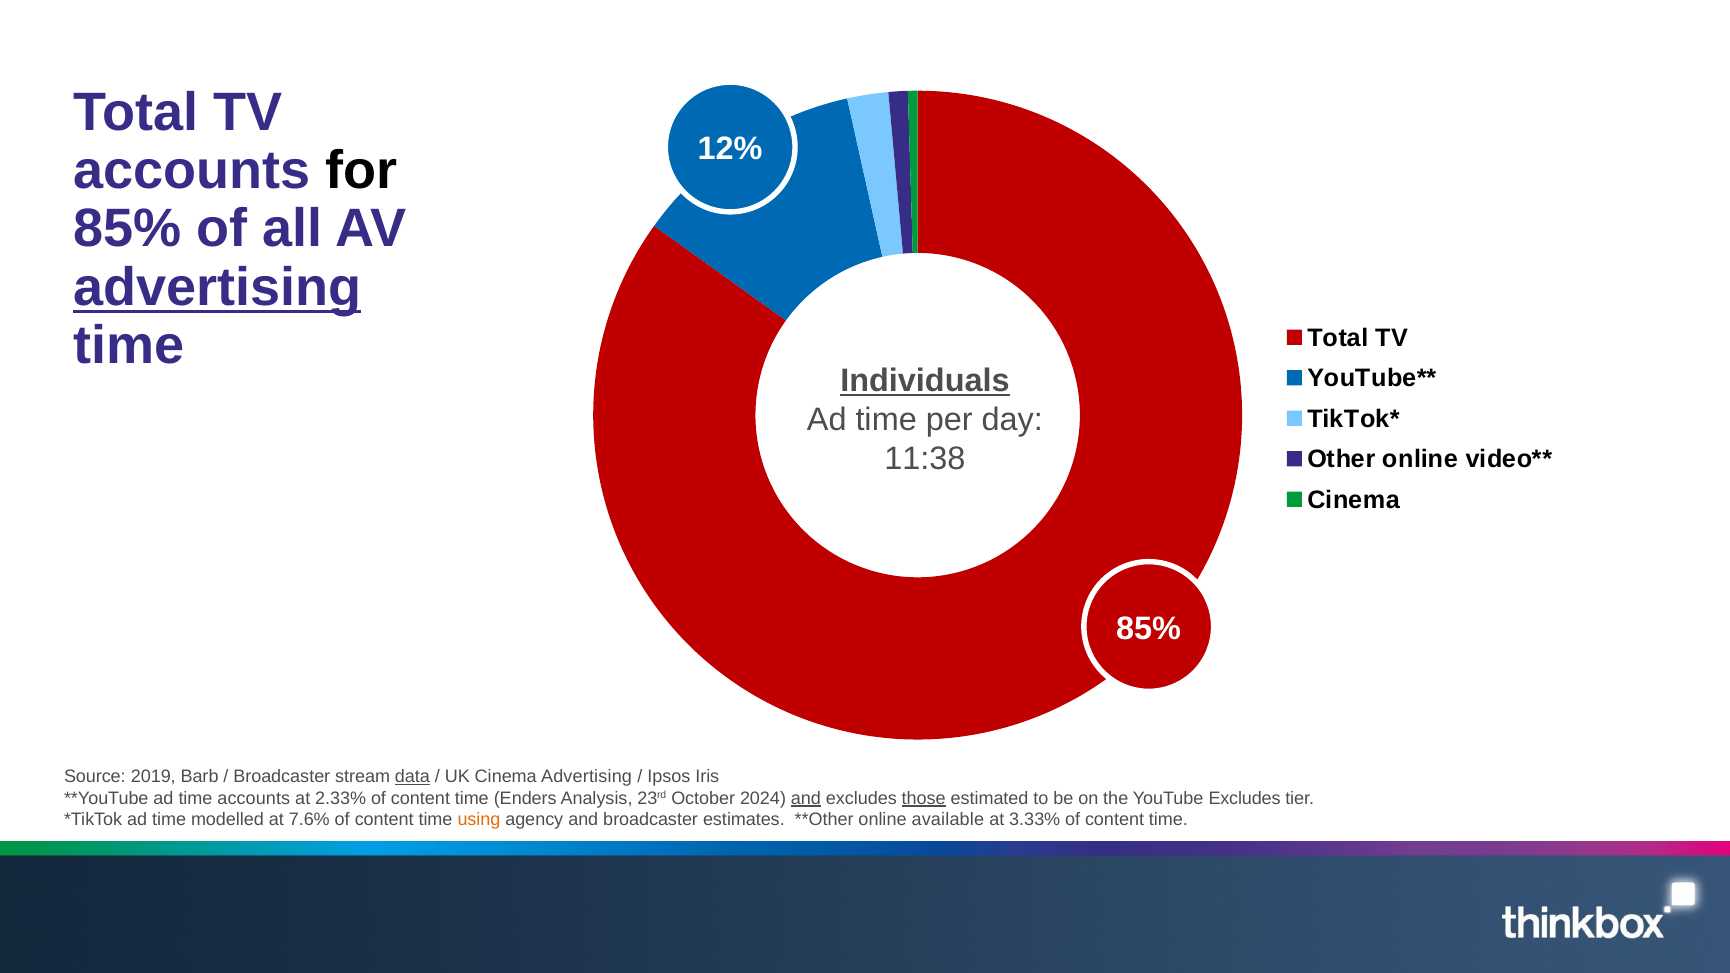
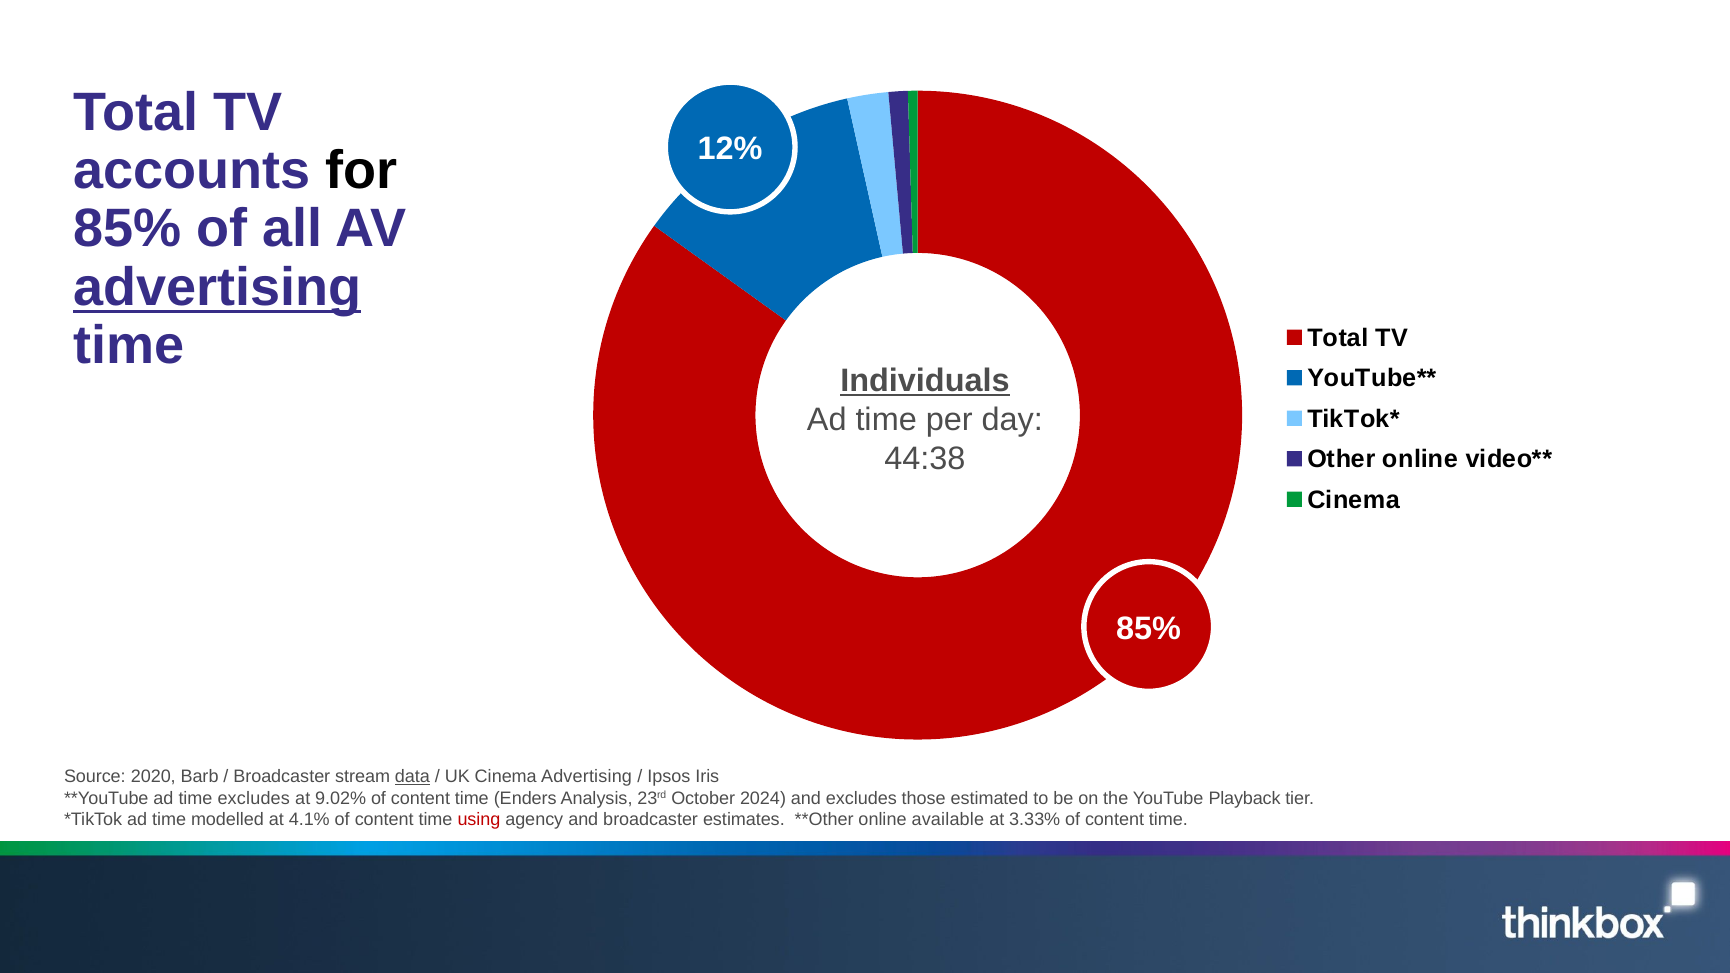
11:38: 11:38 -> 44:38
2019: 2019 -> 2020
time accounts: accounts -> excludes
2.33%: 2.33% -> 9.02%
and at (806, 798) underline: present -> none
those underline: present -> none
YouTube Excludes: Excludes -> Playback
7.6%: 7.6% -> 4.1%
using colour: orange -> red
